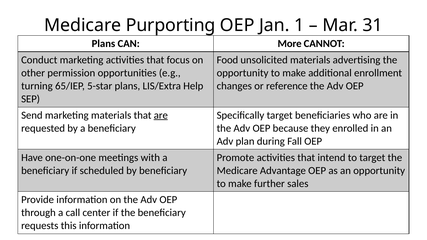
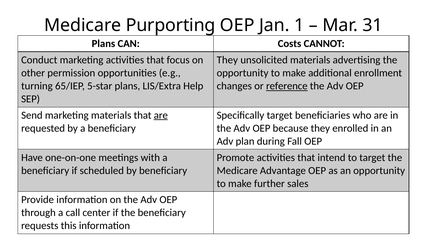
More: More -> Costs
Food at (227, 60): Food -> They
reference underline: none -> present
